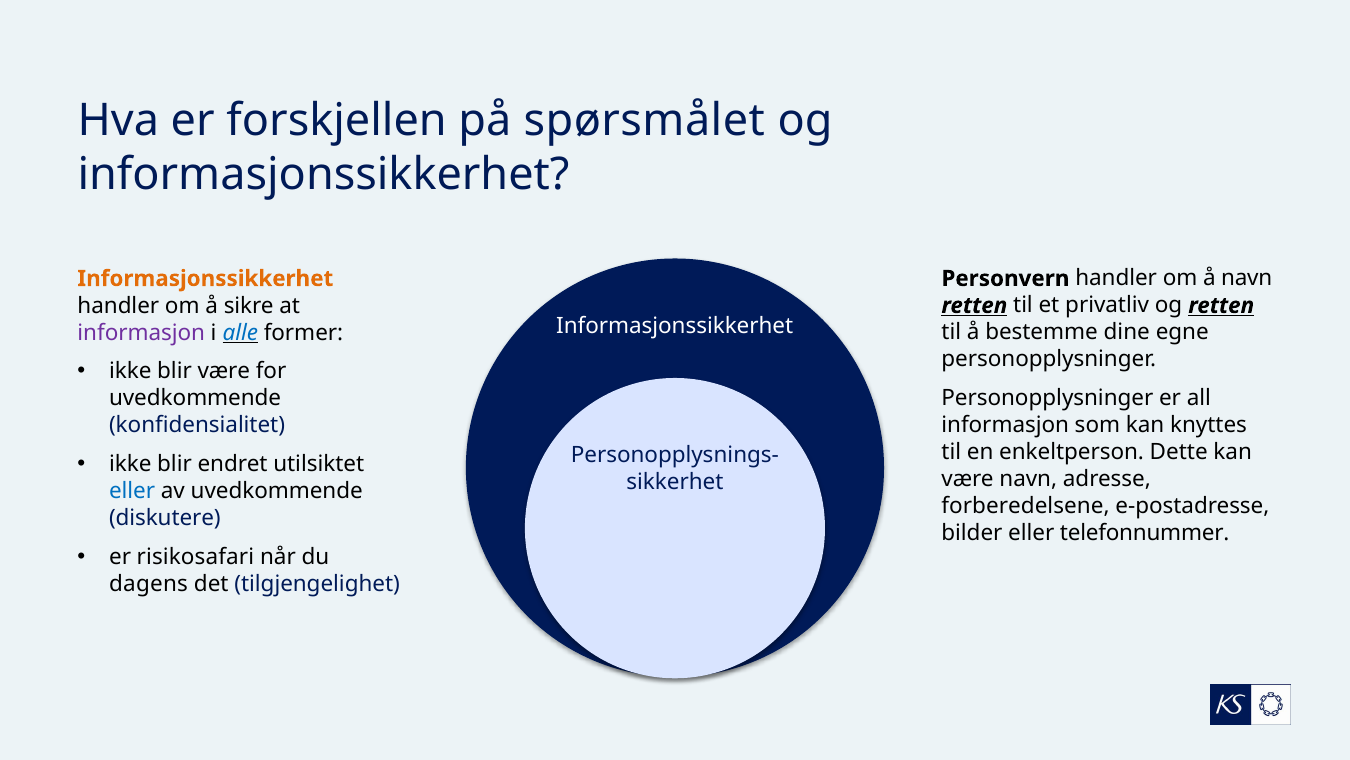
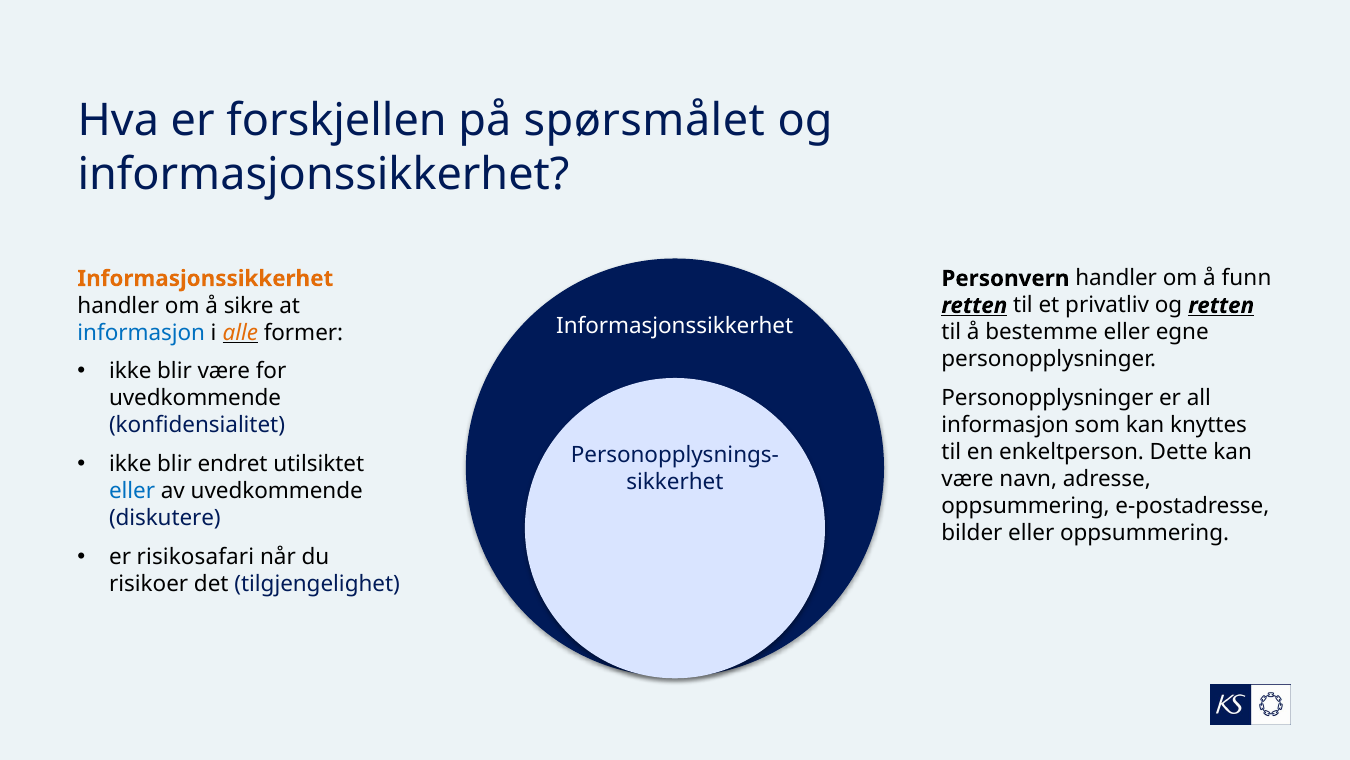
å navn: navn -> funn
informasjon at (141, 332) colour: purple -> blue
alle colour: blue -> orange
bestemme dine: dine -> eller
forberedelsene at (1026, 506): forberedelsene -> oppsummering
eller telefonnummer: telefonnummer -> oppsummering
dagens: dagens -> risikoer
